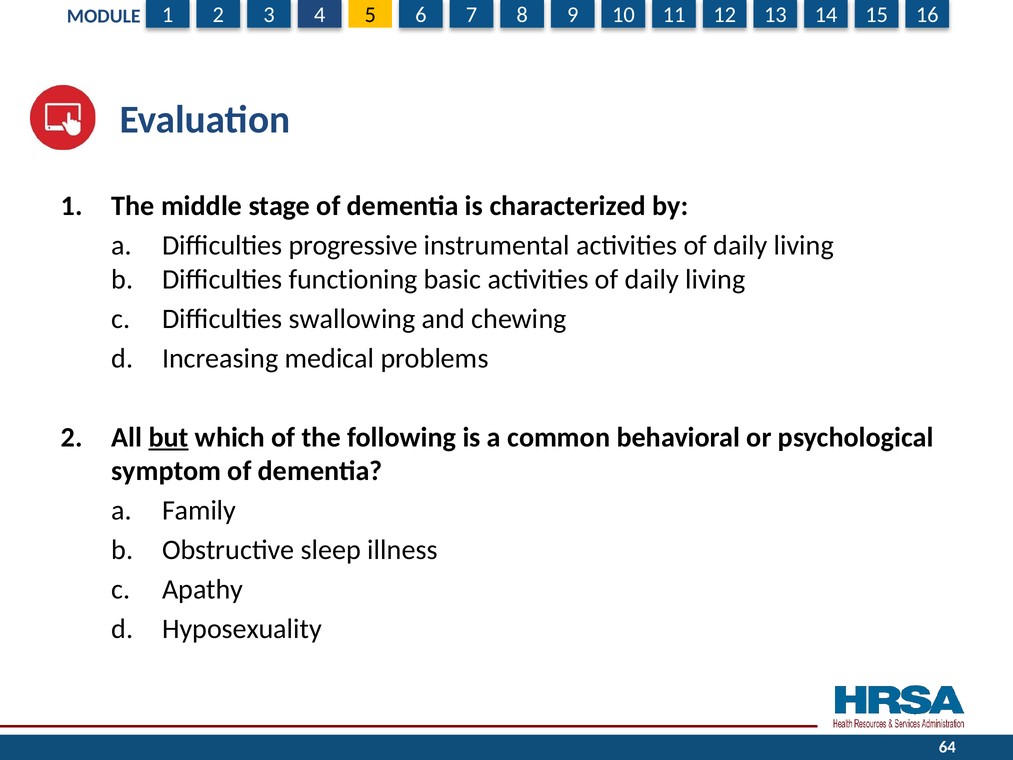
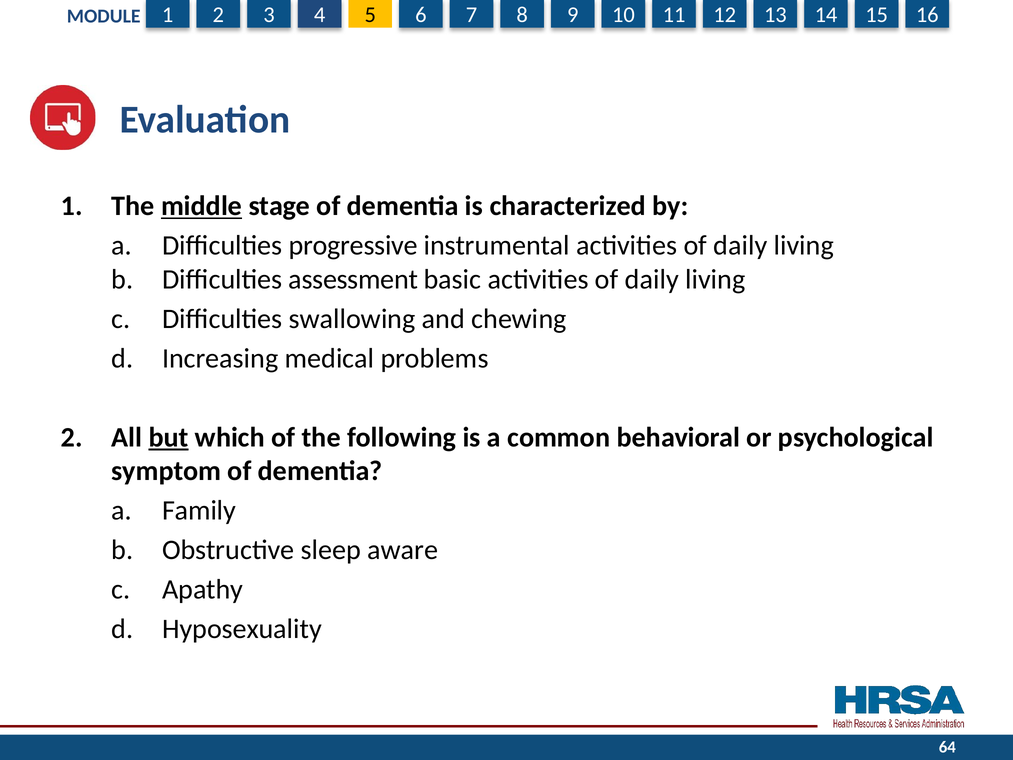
middle underline: none -> present
functioning: functioning -> assessment
illness: illness -> aware
